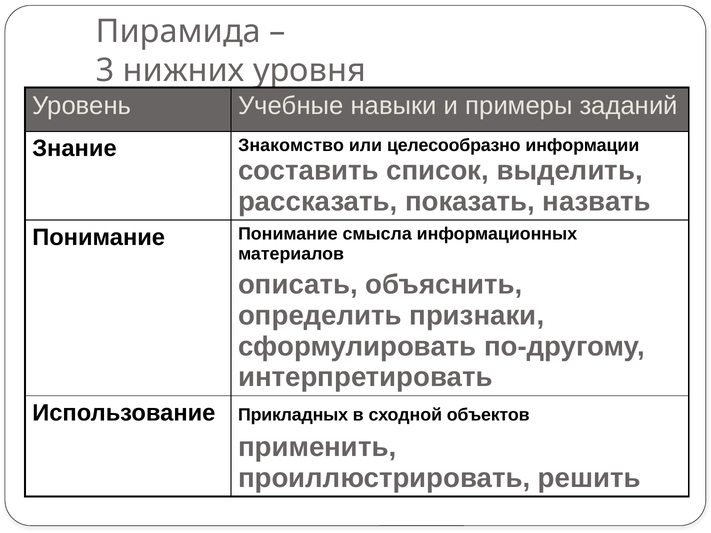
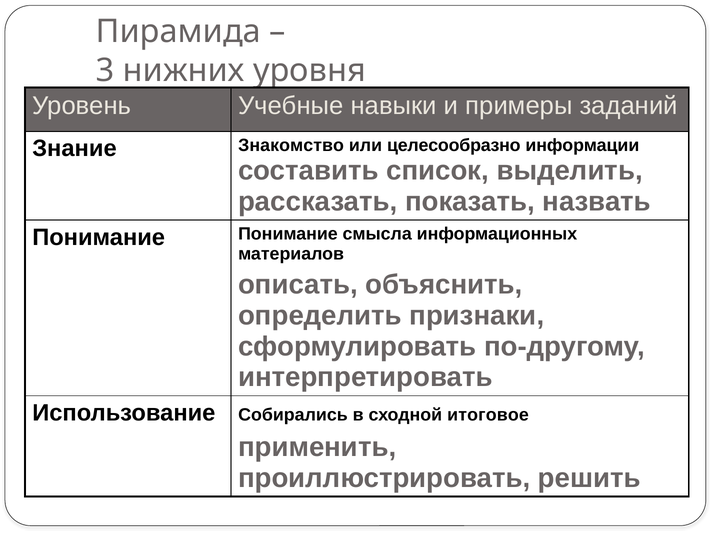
Прикладных: Прикладных -> Собирались
объектов: объектов -> итоговое
